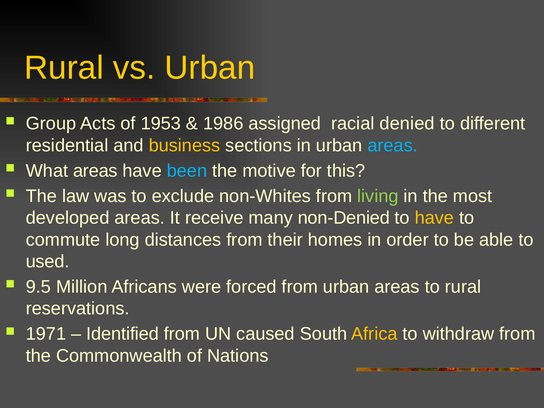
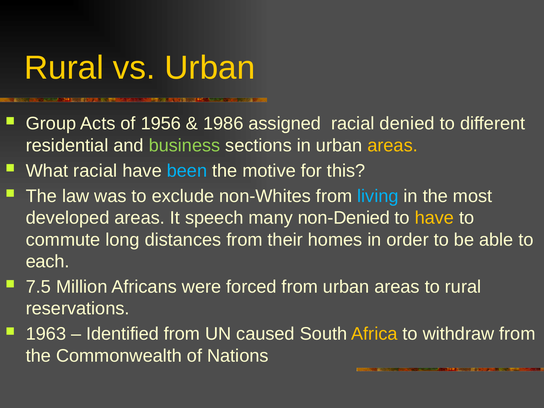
1953: 1953 -> 1956
business colour: yellow -> light green
areas at (393, 145) colour: light blue -> yellow
What areas: areas -> racial
living colour: light green -> light blue
receive: receive -> speech
used: used -> each
9.5: 9.5 -> 7.5
1971: 1971 -> 1963
